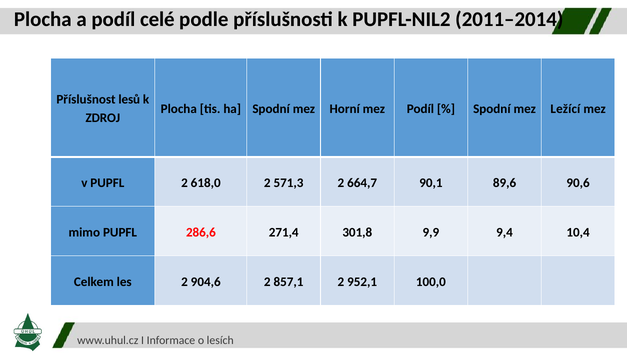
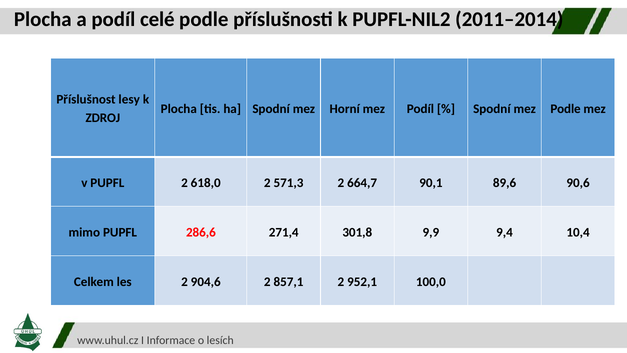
lesů: lesů -> lesy
mez Ležící: Ležící -> Podle
